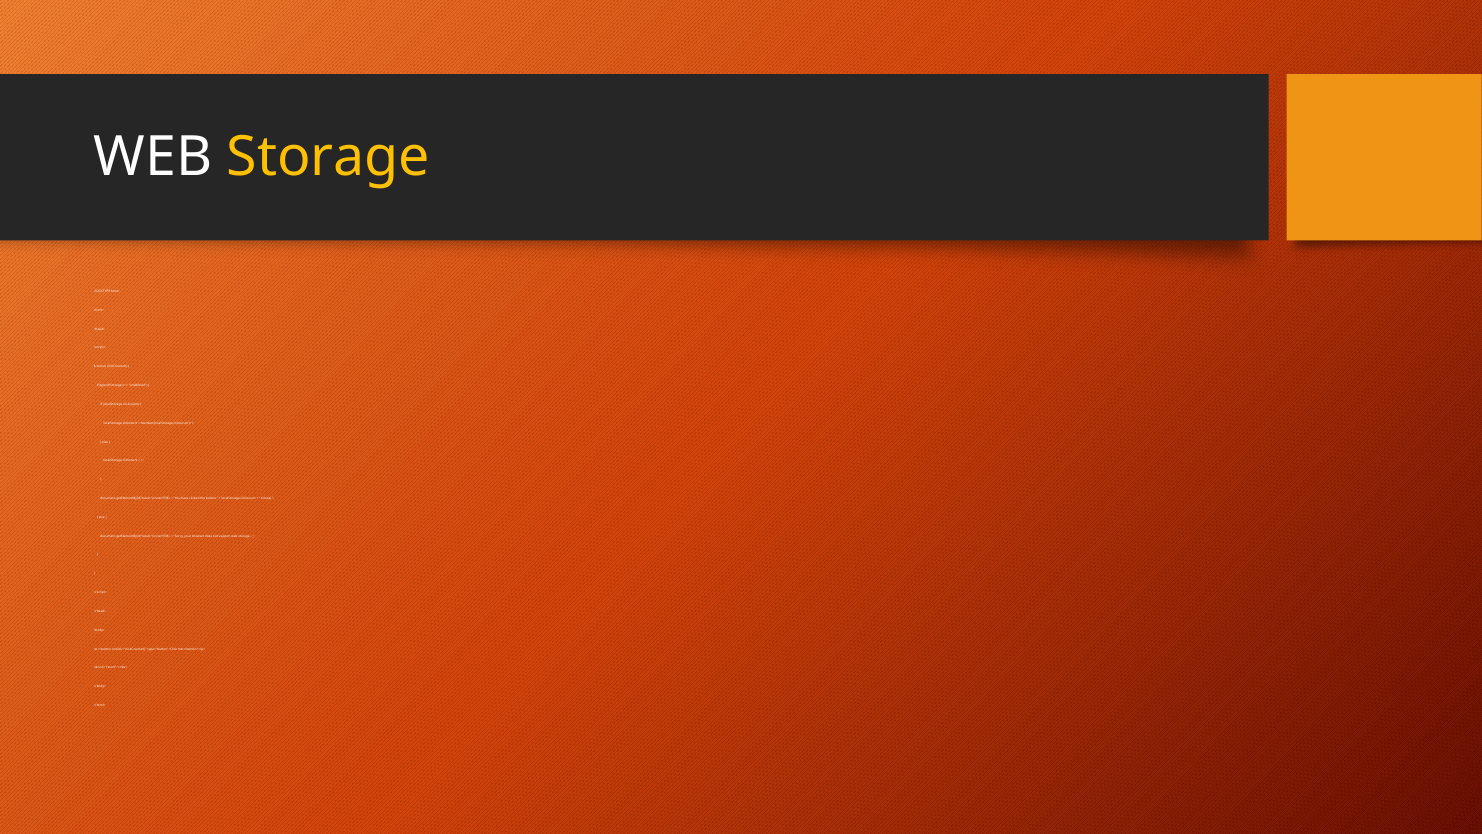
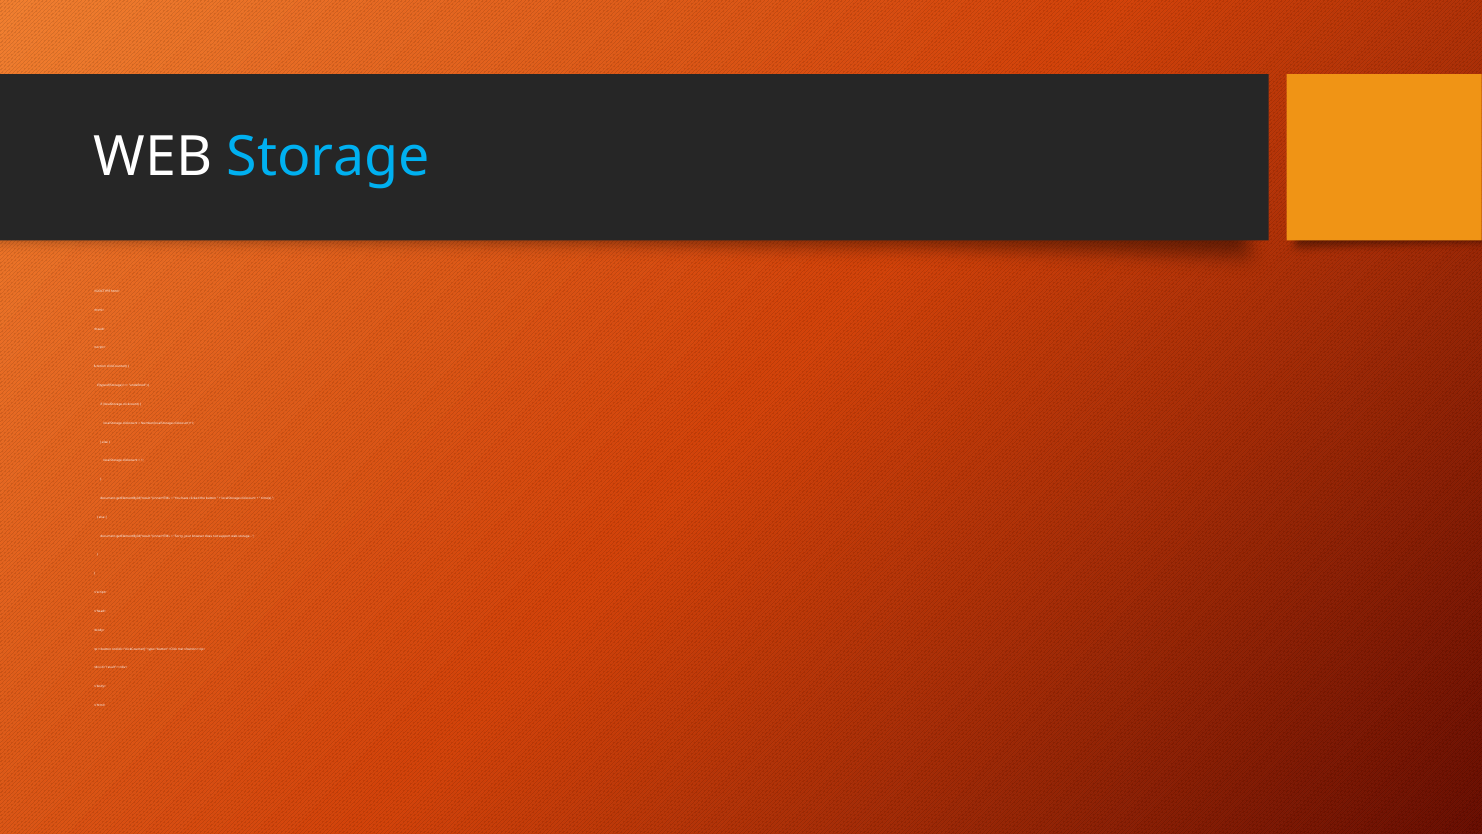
Storage at (328, 157) colour: yellow -> light blue
